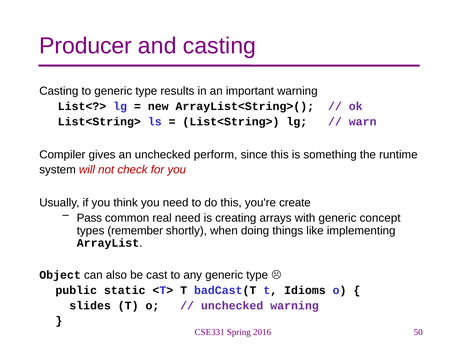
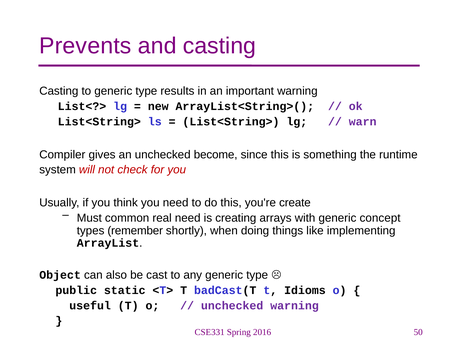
Producer: Producer -> Prevents
perform: perform -> become
Pass: Pass -> Must
slides: slides -> useful
